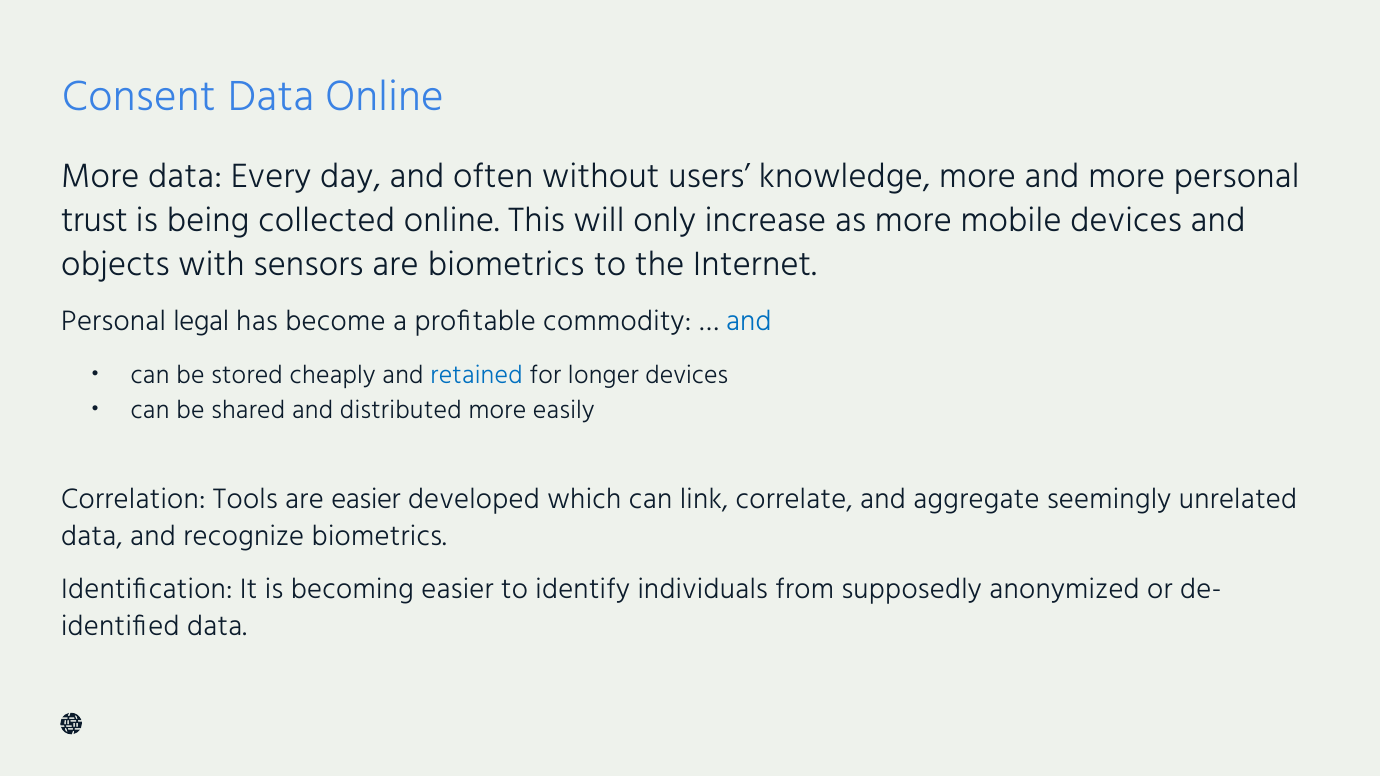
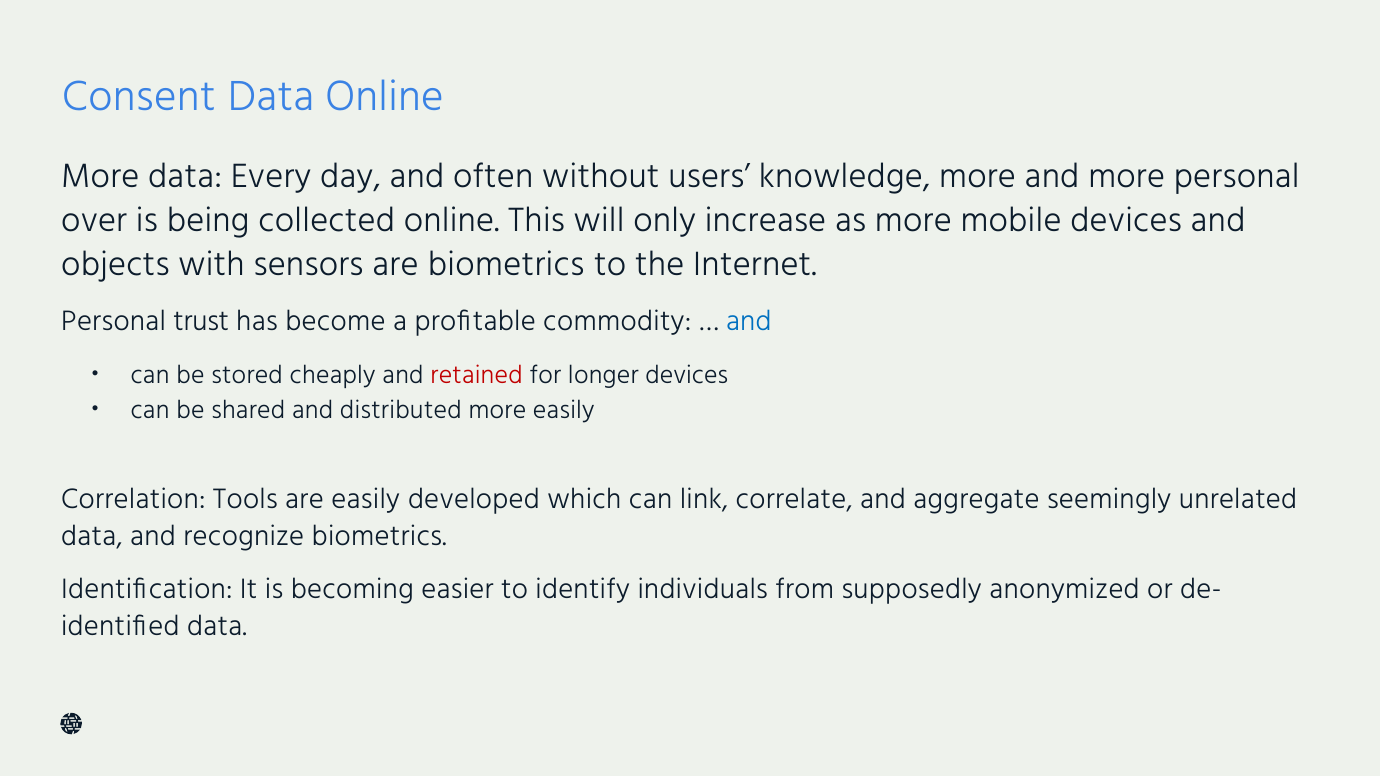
trust: trust -> over
legal: legal -> trust
retained colour: blue -> red
are easier: easier -> easily
